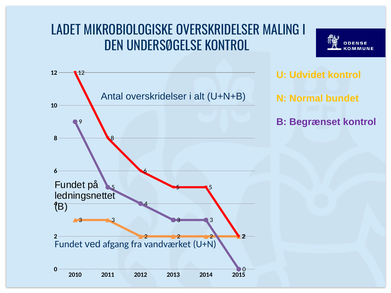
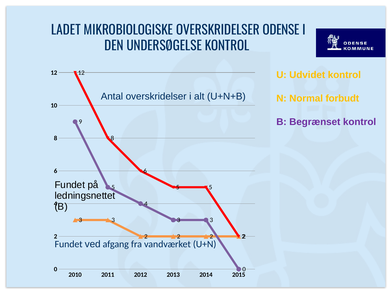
MALING: MALING -> ODENSE
bundet: bundet -> forbudt
